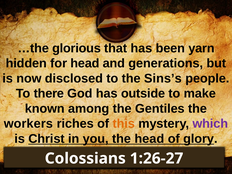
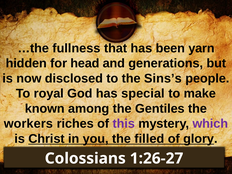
glorious: glorious -> fullness
there: there -> royal
outside: outside -> special
this colour: orange -> purple
the head: head -> filled
